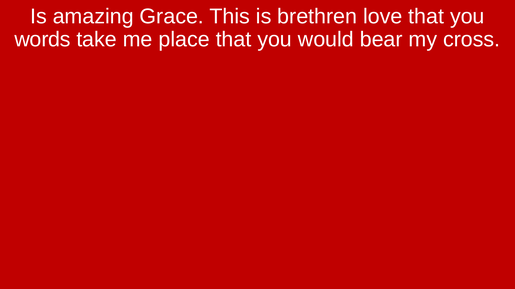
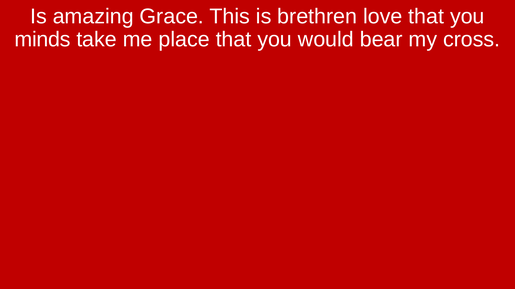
words: words -> minds
